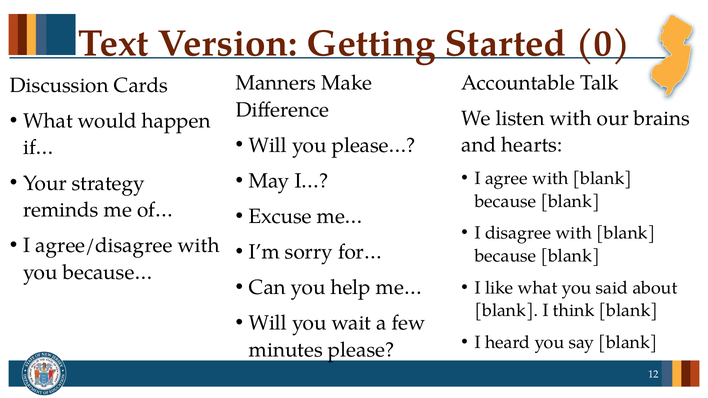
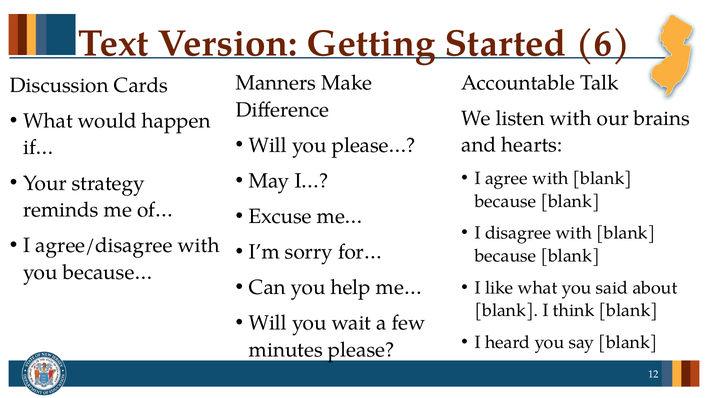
0: 0 -> 6
